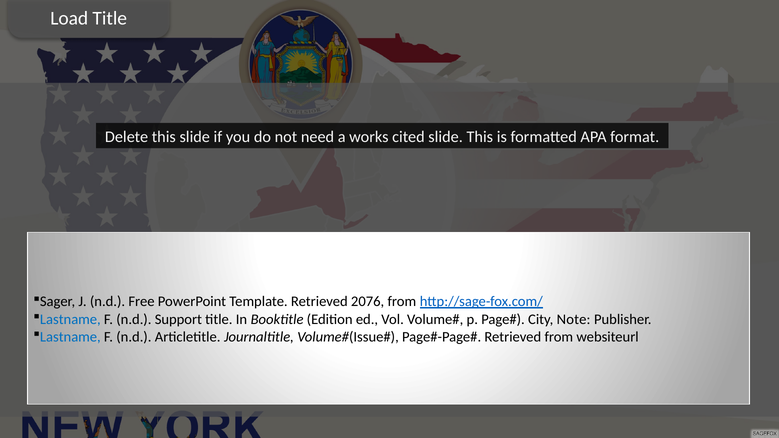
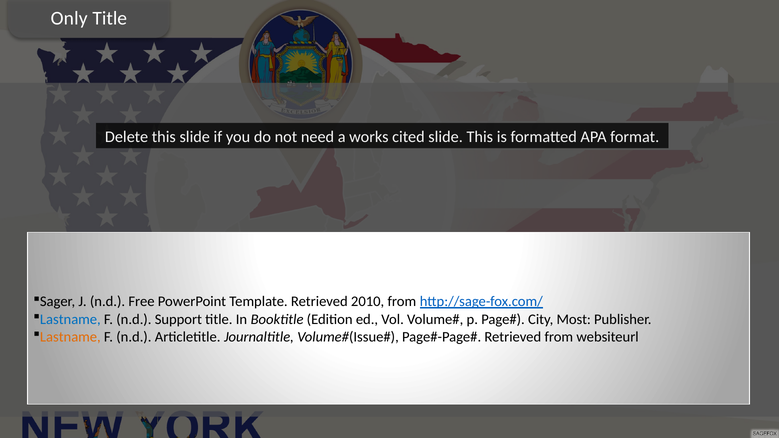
Load: Load -> Only
2076: 2076 -> 2010
Note: Note -> Most
Lastname at (70, 337) colour: blue -> orange
